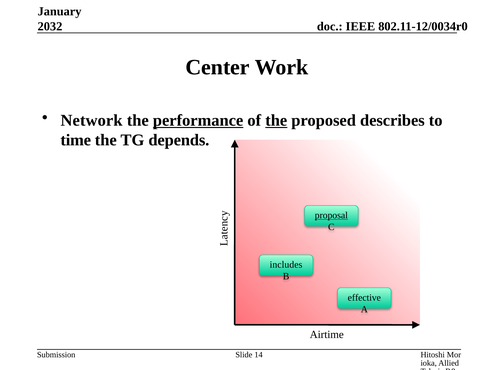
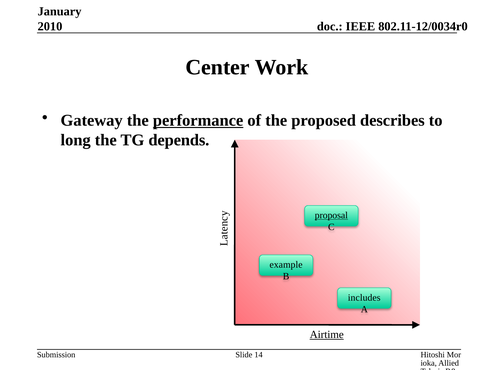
2032: 2032 -> 2010
Network: Network -> Gateway
the at (276, 121) underline: present -> none
time: time -> long
includes: includes -> example
effective: effective -> includes
Airtime underline: none -> present
